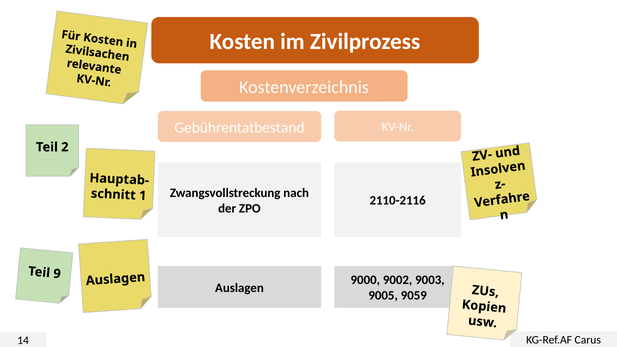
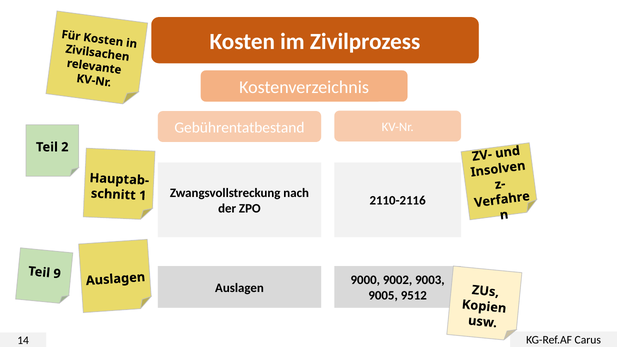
9059: 9059 -> 9512
